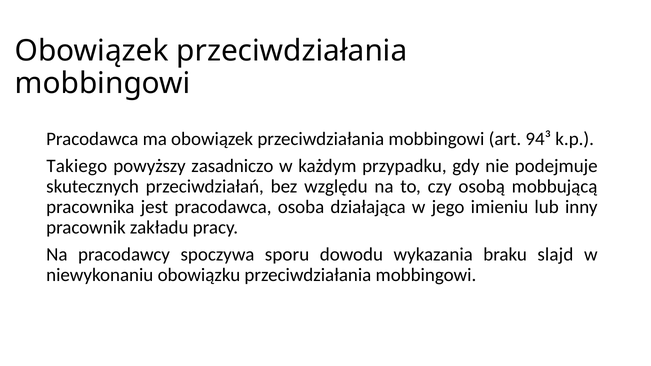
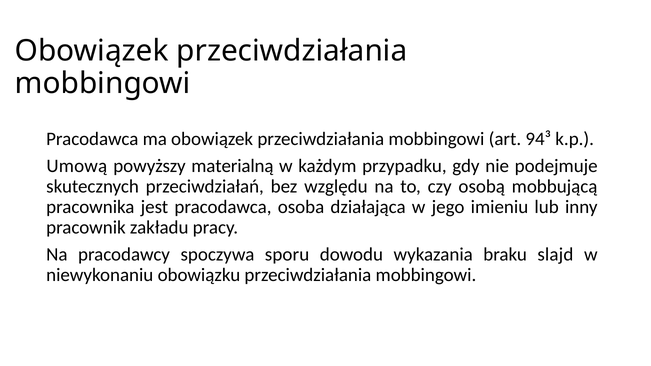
Takiego: Takiego -> Umową
zasadniczo: zasadniczo -> materialną
